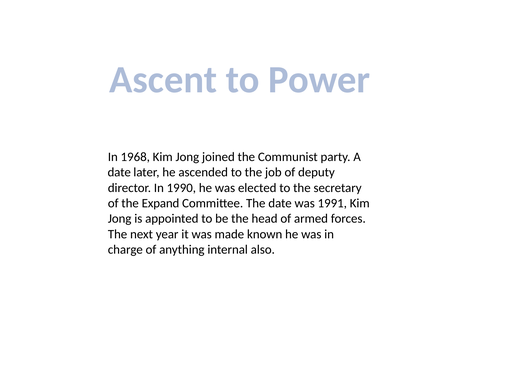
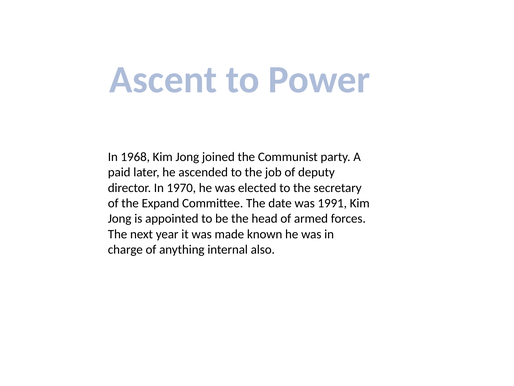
date at (119, 172): date -> paid
1990: 1990 -> 1970
